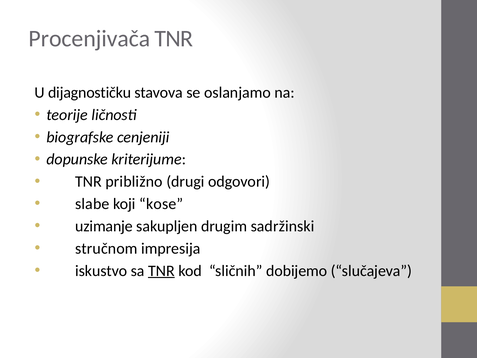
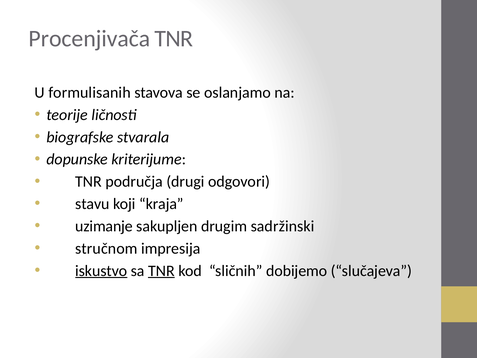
dijagnostičku: dijagnostičku -> formulisanih
cenjeniji: cenjeniji -> stvarala
približno: približno -> područja
slabe: slabe -> stavu
kose: kose -> kraja
iskustvo underline: none -> present
